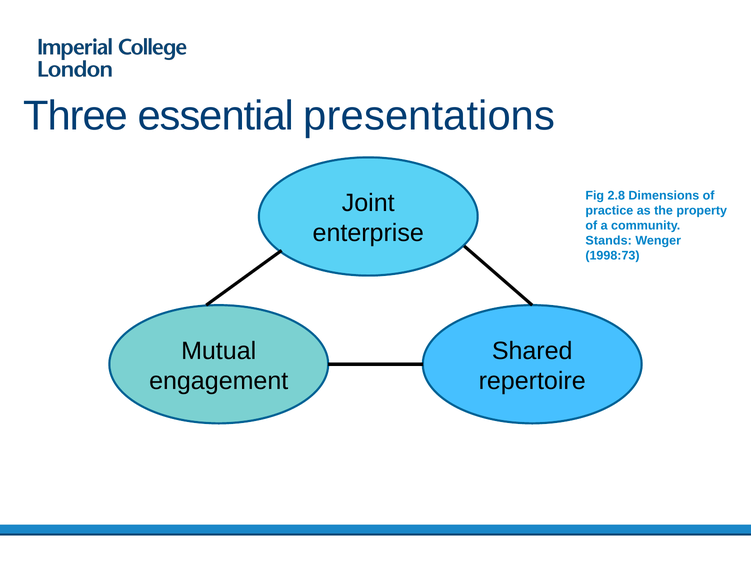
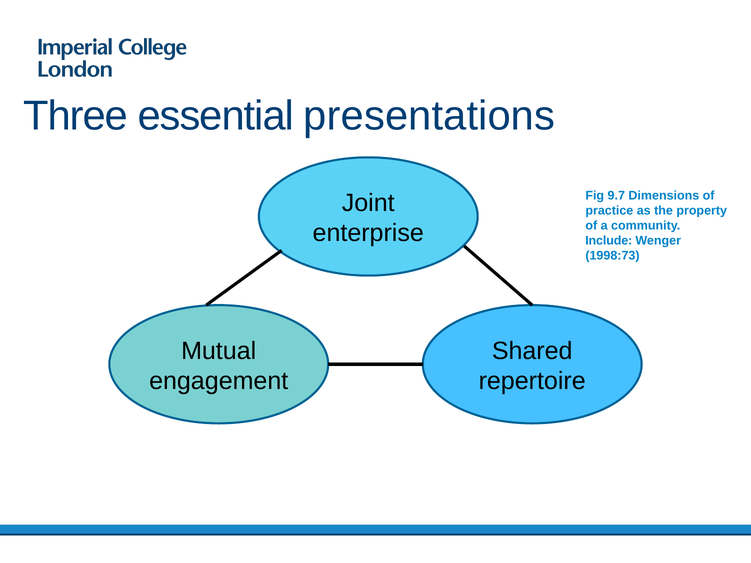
2.8: 2.8 -> 9.7
Stands: Stands -> Include
